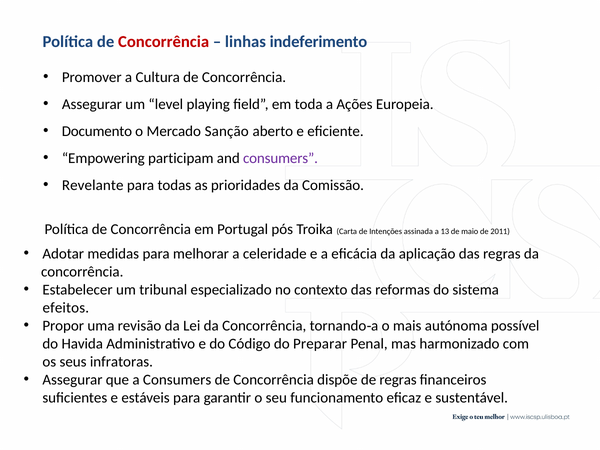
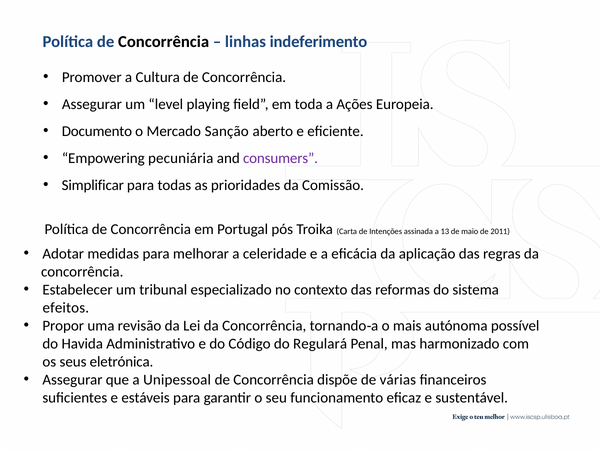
Concorrência at (164, 42) colour: red -> black
participam: participam -> pecuniária
Revelante: Revelante -> Simplificar
Preparar: Preparar -> Regulará
infratoras: infratoras -> eletrónica
a Consumers: Consumers -> Unipessoal
de regras: regras -> várias
